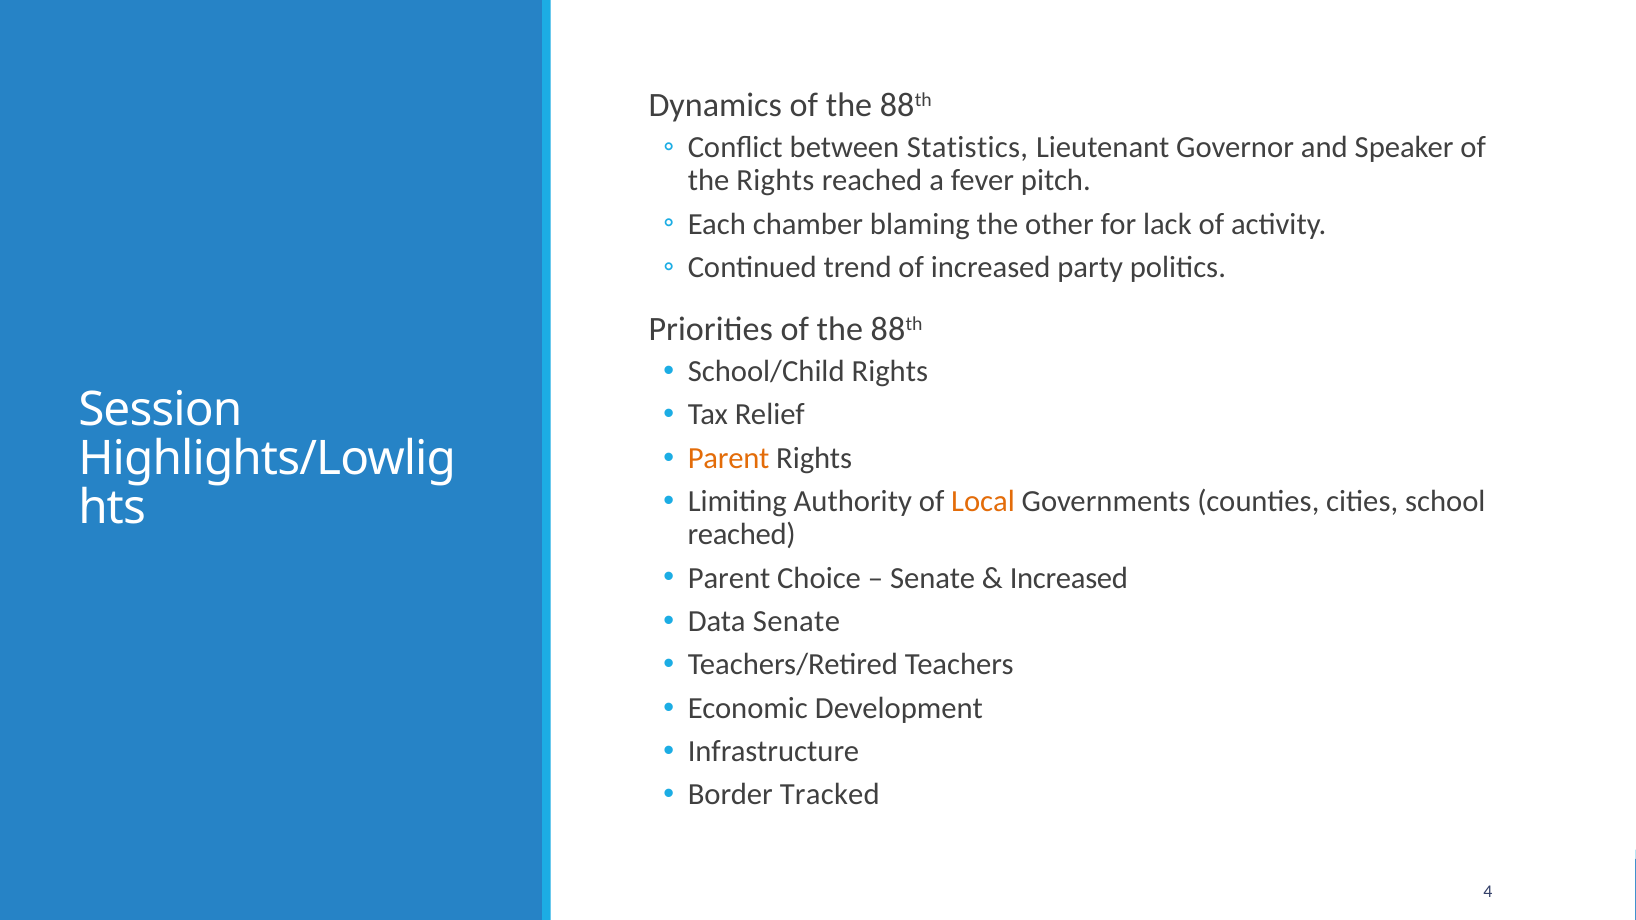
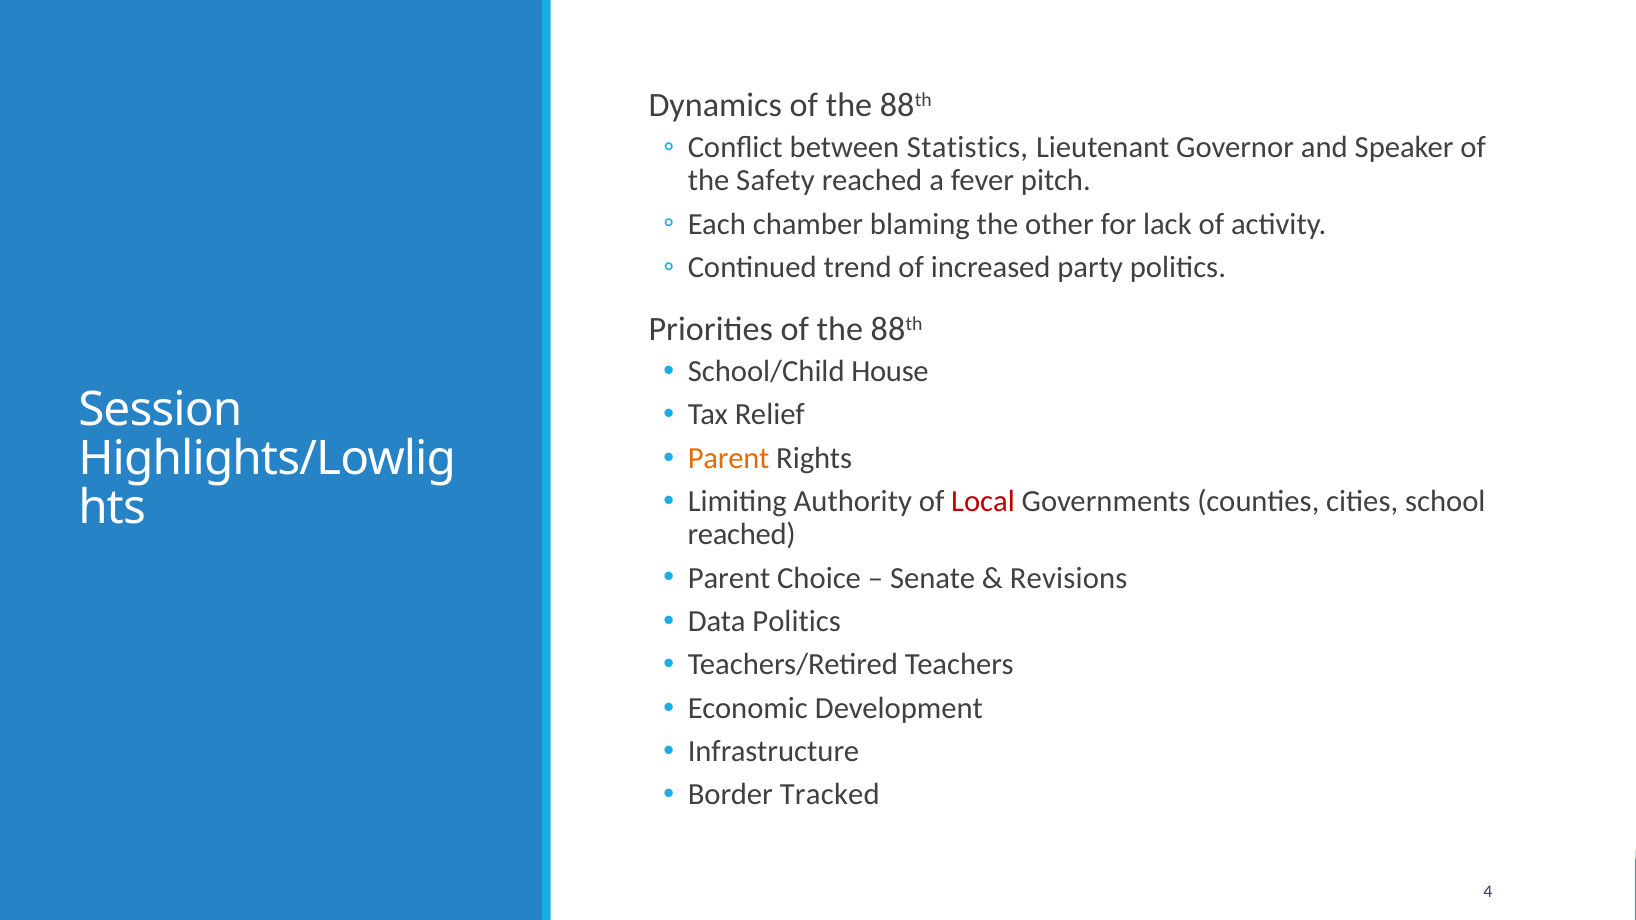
the Rights: Rights -> Safety
School/Child Rights: Rights -> House
Local colour: orange -> red
Increased at (1069, 578): Increased -> Revisions
Data Senate: Senate -> Politics
